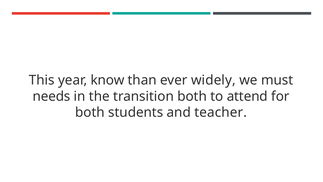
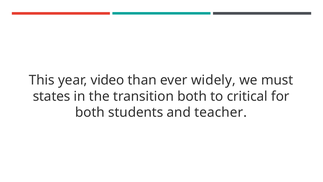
know: know -> video
needs: needs -> states
attend: attend -> critical
